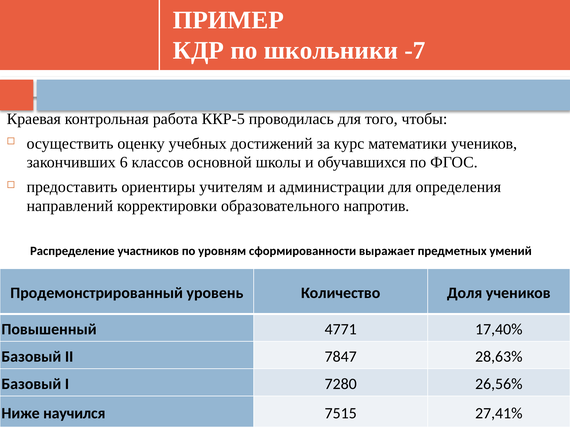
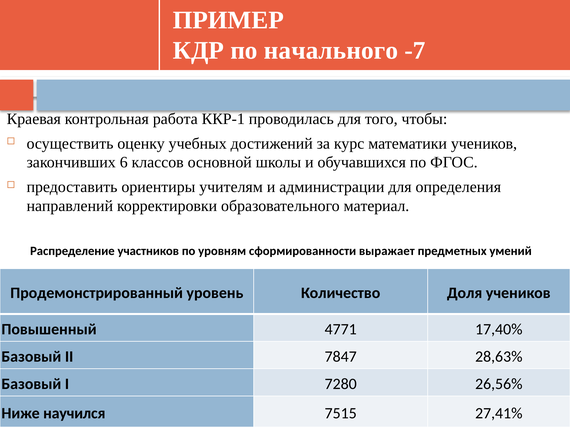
школьники: школьники -> начального
ККР-5: ККР-5 -> ККР-1
напротив: напротив -> материал
